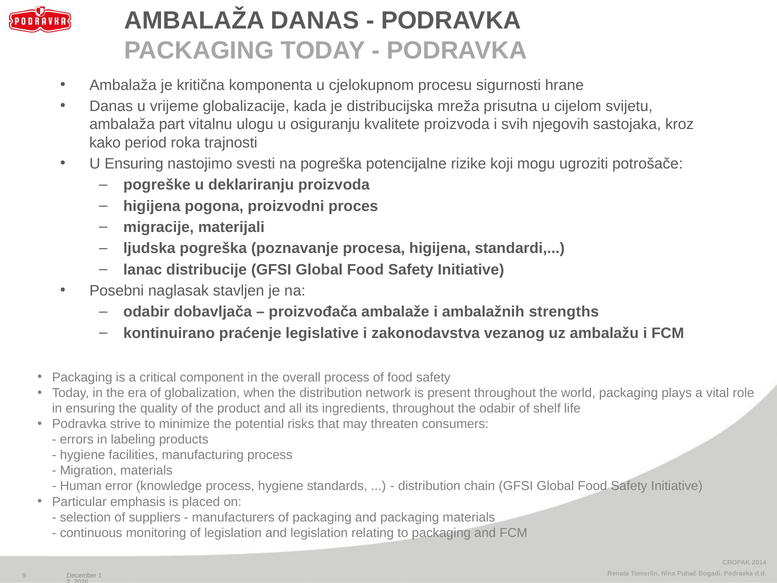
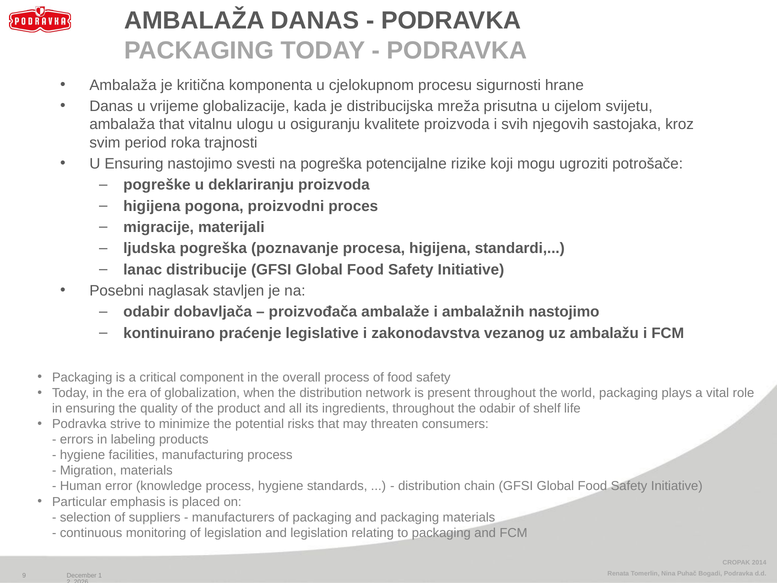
ambalaža part: part -> that
kako: kako -> svim
ambalažnih strengths: strengths -> nastojimo
